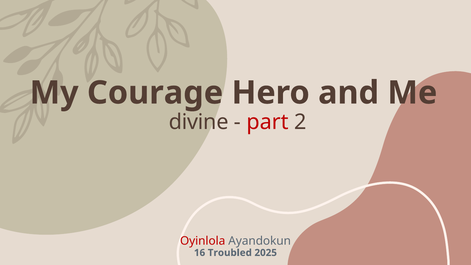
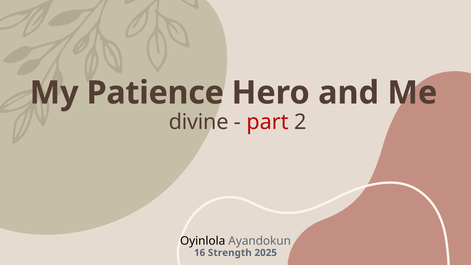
Courage: Courage -> Patience
Oyinlola colour: red -> black
Troubled: Troubled -> Strength
